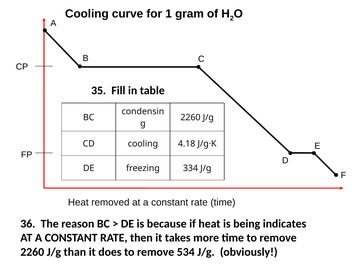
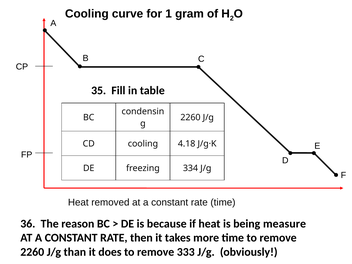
indicates: indicates -> measure
534: 534 -> 333
